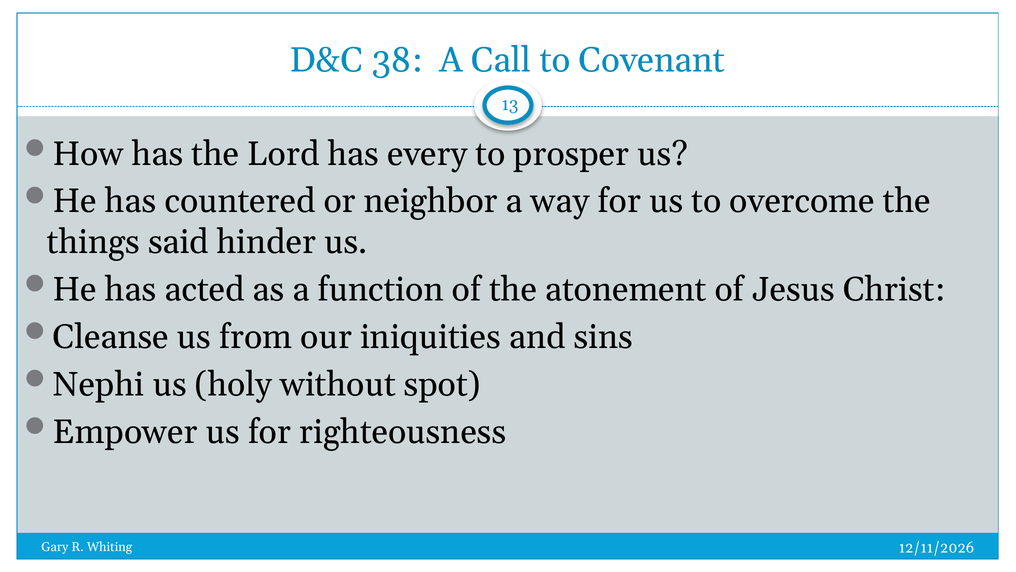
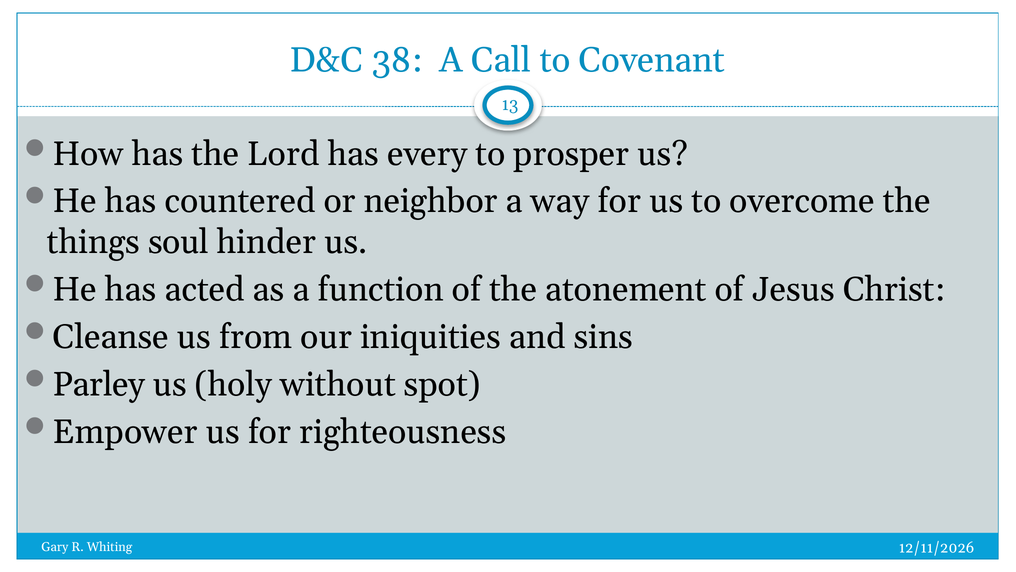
said: said -> soul
Nephi: Nephi -> Parley
